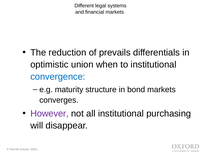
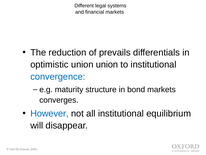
union when: when -> union
However colour: purple -> blue
purchasing: purchasing -> equilibrium
